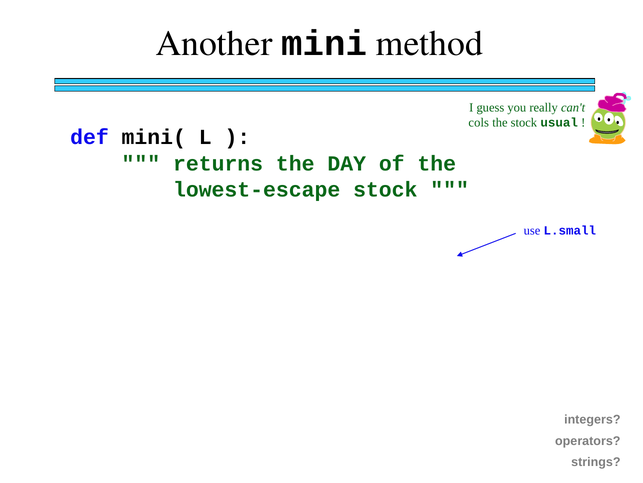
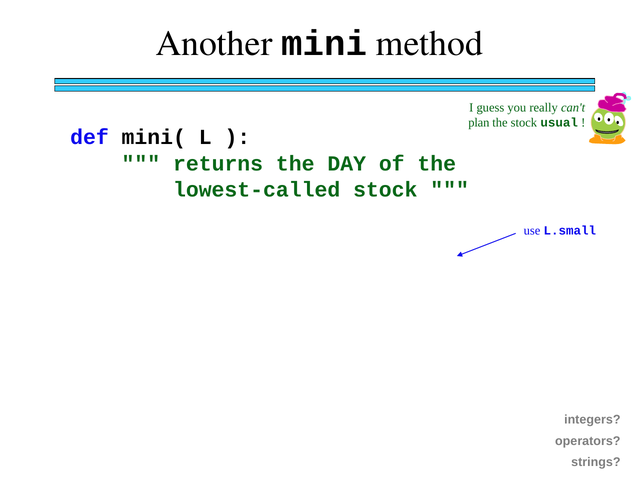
cols: cols -> plan
lowest-escape: lowest-escape -> lowest-called
